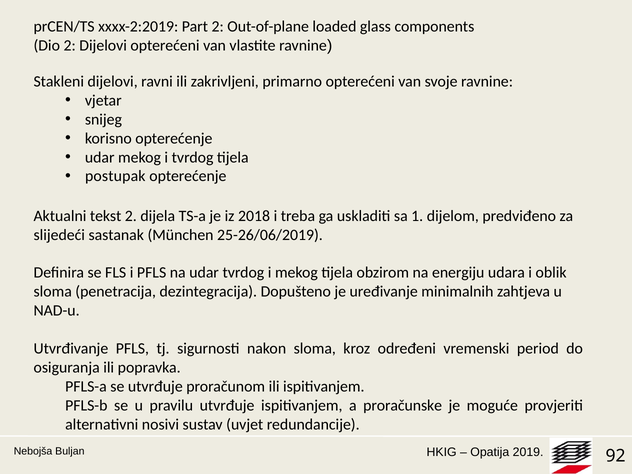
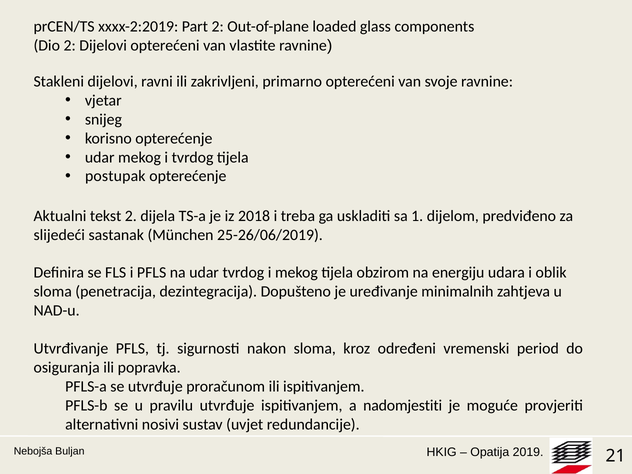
proračunske: proračunske -> nadomjestiti
92: 92 -> 21
